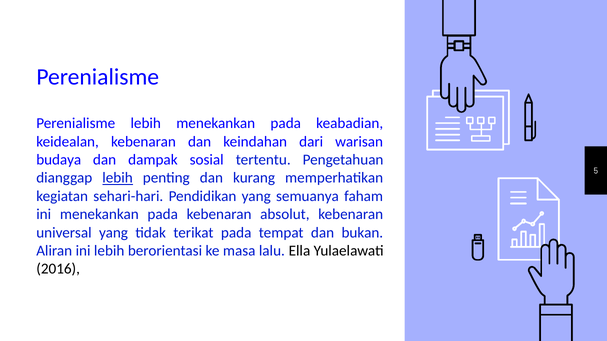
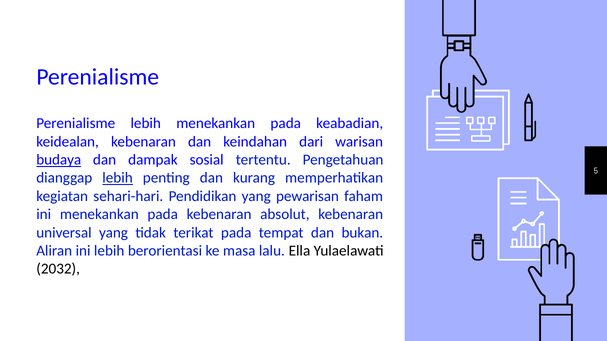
budaya underline: none -> present
semuanya: semuanya -> pewarisan
2016: 2016 -> 2032
